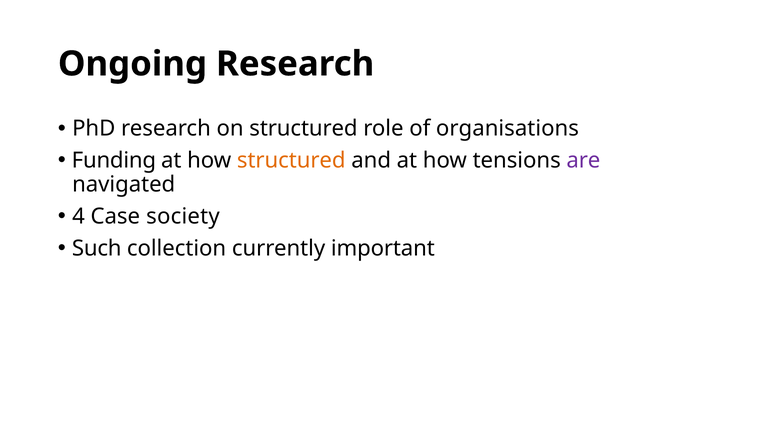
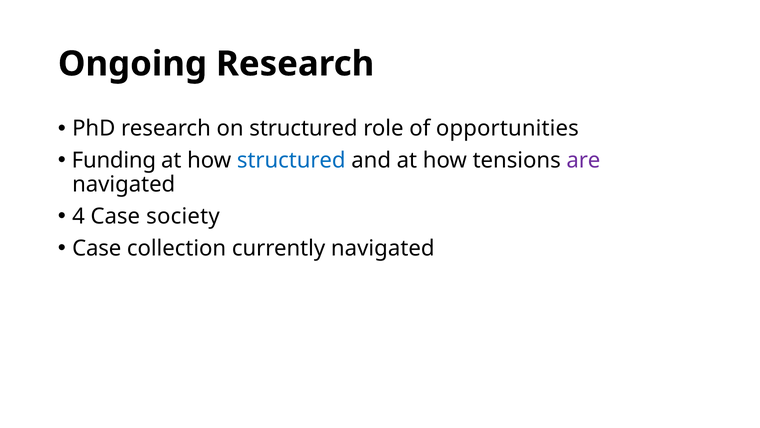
organisations: organisations -> opportunities
structured at (291, 160) colour: orange -> blue
Such at (97, 248): Such -> Case
currently important: important -> navigated
